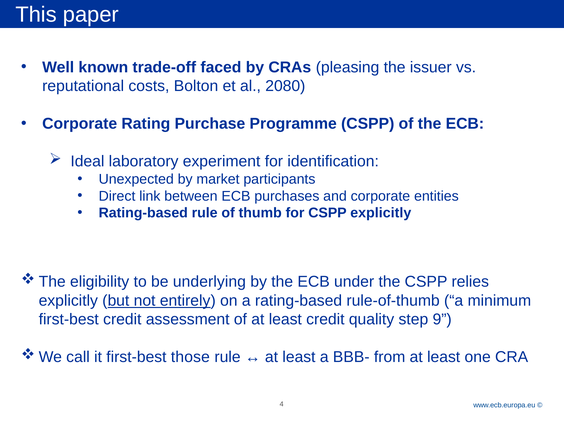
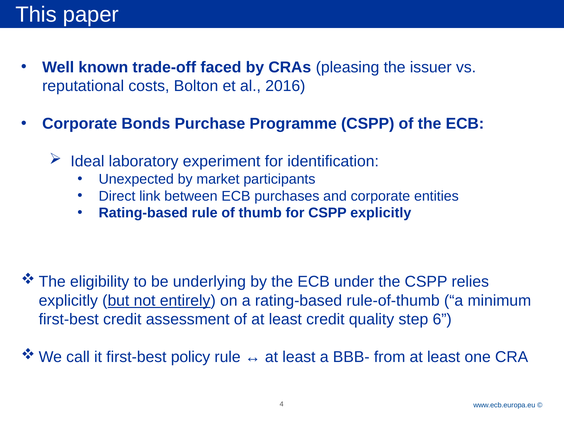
2080: 2080 -> 2016
Rating: Rating -> Bonds
9: 9 -> 6
those: those -> policy
